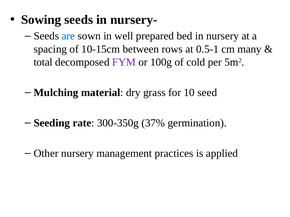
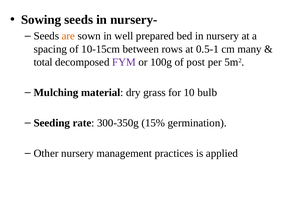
are colour: blue -> orange
cold: cold -> post
seed: seed -> bulb
37%: 37% -> 15%
